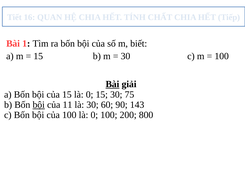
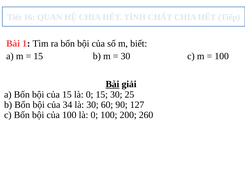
75: 75 -> 25
bội at (39, 105) underline: present -> none
11: 11 -> 34
143: 143 -> 127
800: 800 -> 260
